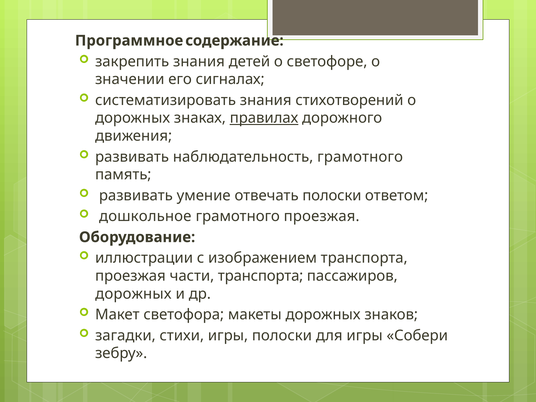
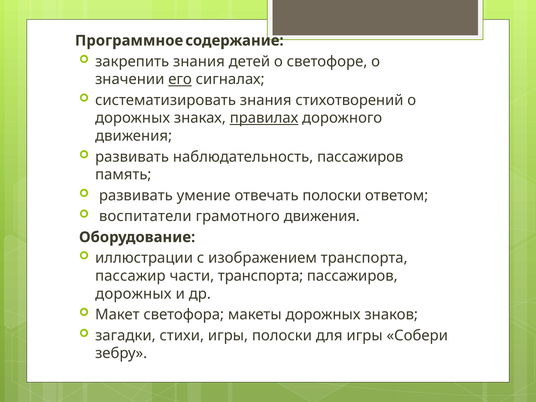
его underline: none -> present
наблюдательность грамотного: грамотного -> пассажиров
дошкольное: дошкольное -> воспитатели
грамотного проезжая: проезжая -> движения
проезжая at (130, 276): проезжая -> пассажир
